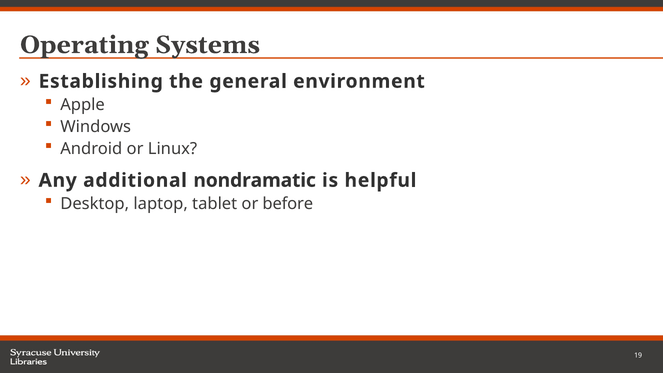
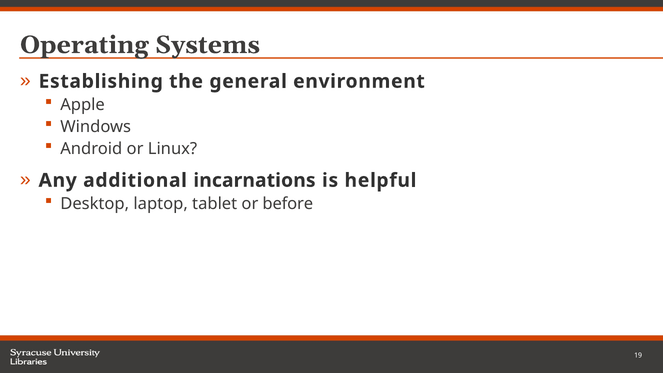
nondramatic: nondramatic -> incarnations
